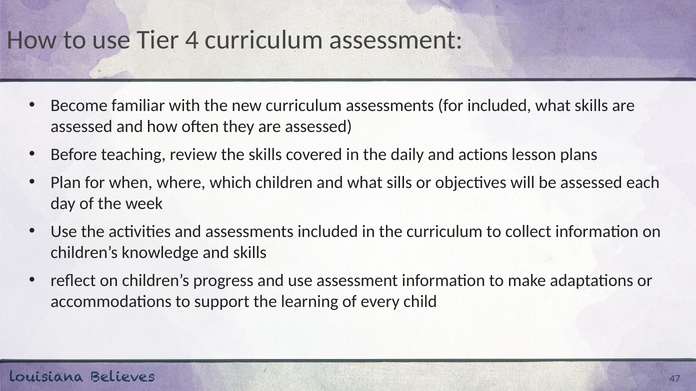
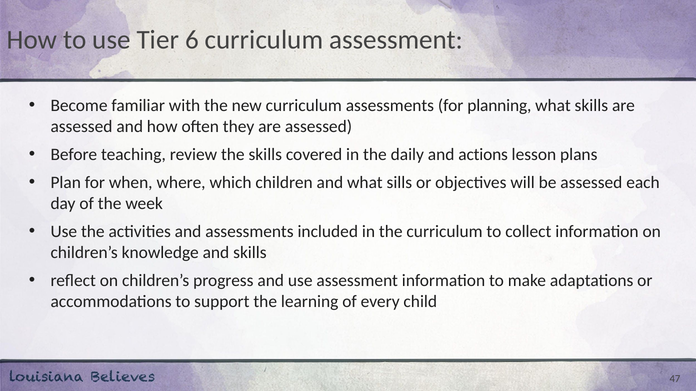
4: 4 -> 6
for included: included -> planning
